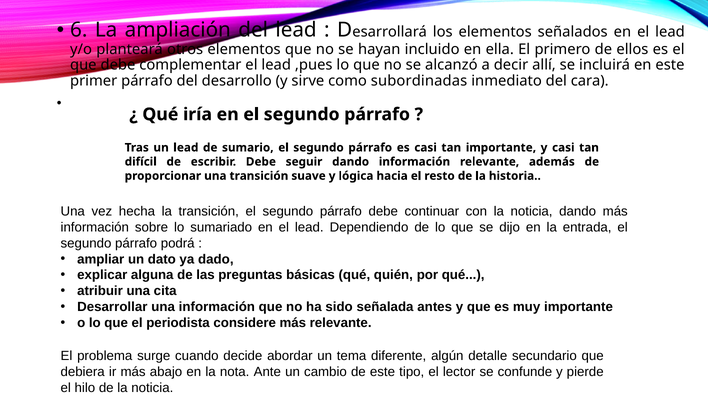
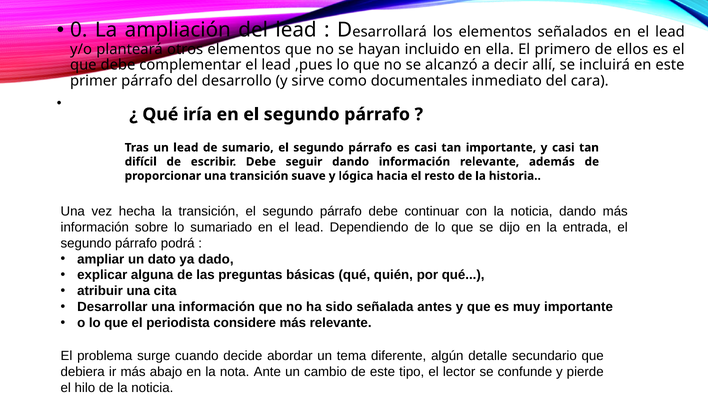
6: 6 -> 0
subordinadas: subordinadas -> documentales
